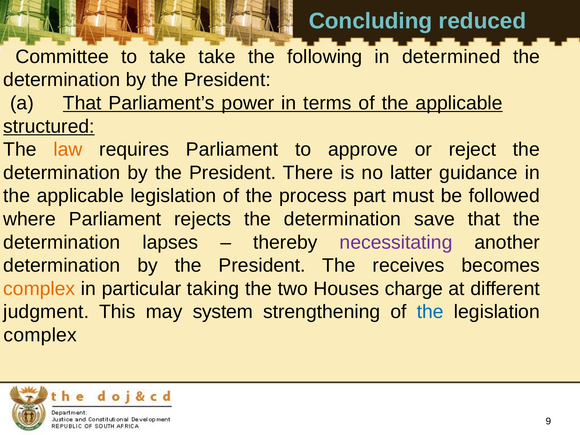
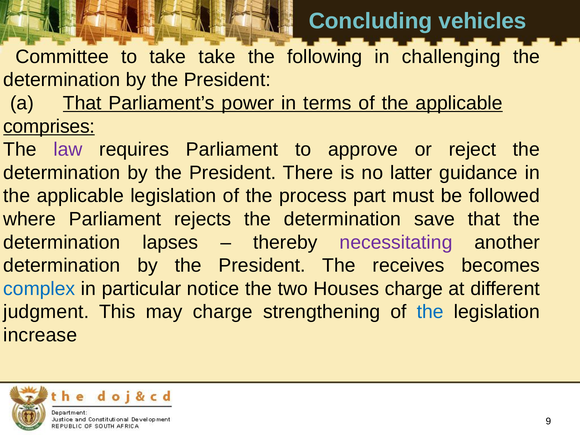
reduced: reduced -> vehicles
determined: determined -> challenging
structured: structured -> comprises
law colour: orange -> purple
complex at (39, 289) colour: orange -> blue
taking: taking -> notice
may system: system -> charge
complex at (40, 335): complex -> increase
